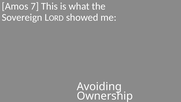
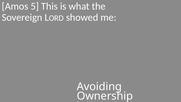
7: 7 -> 5
